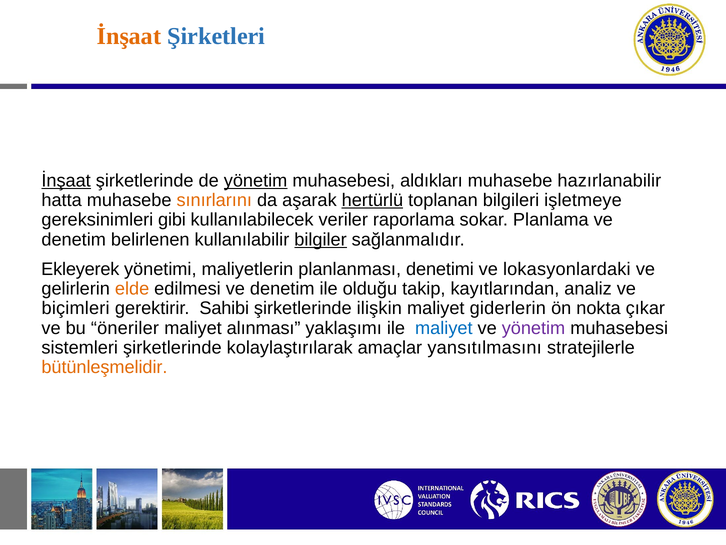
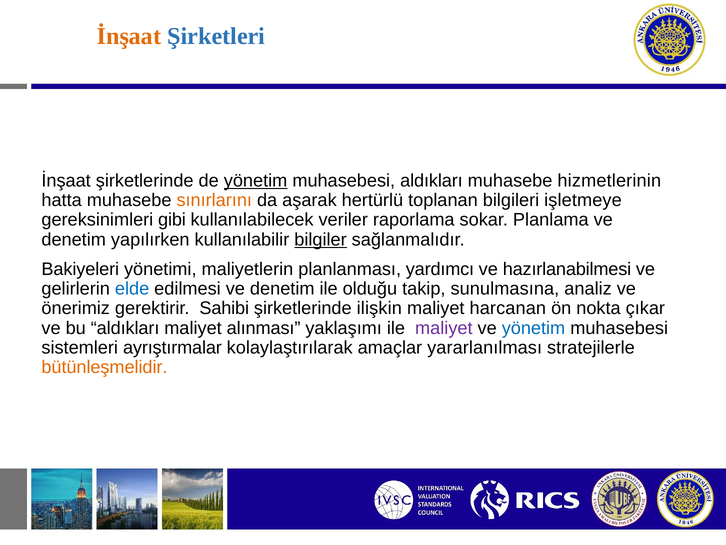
İnşaat at (66, 180) underline: present -> none
hazırlanabilir: hazırlanabilir -> hizmetlerinin
hertürlü underline: present -> none
belirlenen: belirlenen -> yapılırken
Ekleyerek: Ekleyerek -> Bakiyeleri
denetimi: denetimi -> yardımcı
lokasyonlardaki: lokasyonlardaki -> hazırlanabilmesi
elde colour: orange -> blue
kayıtlarından: kayıtlarından -> sunulmasına
biçimleri: biçimleri -> önerimiz
giderlerin: giderlerin -> harcanan
bu öneriler: öneriler -> aldıkları
maliyet at (444, 328) colour: blue -> purple
yönetim at (533, 328) colour: purple -> blue
sistemleri şirketlerinde: şirketlerinde -> ayrıştırmalar
yansıtılmasını: yansıtılmasını -> yararlanılması
